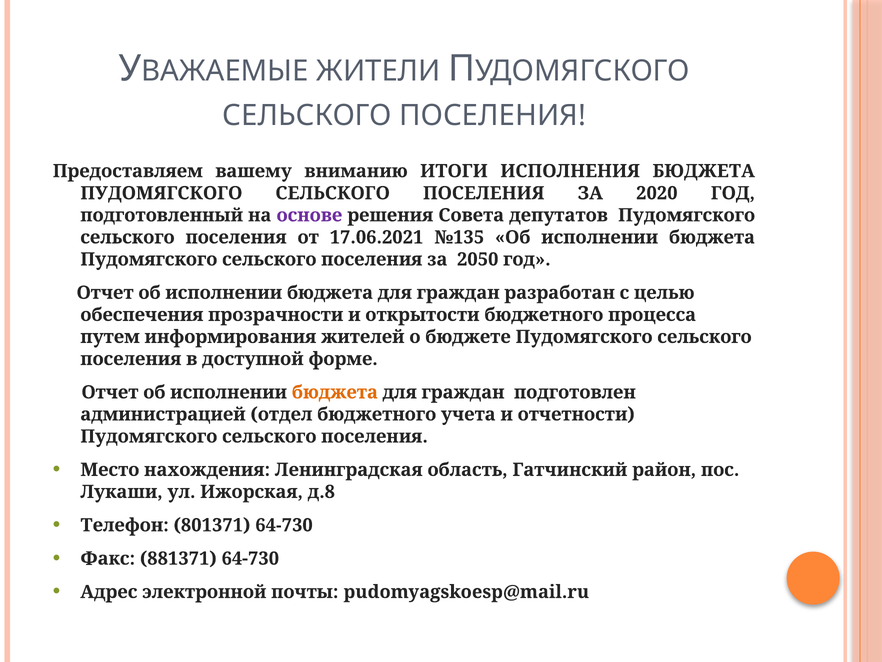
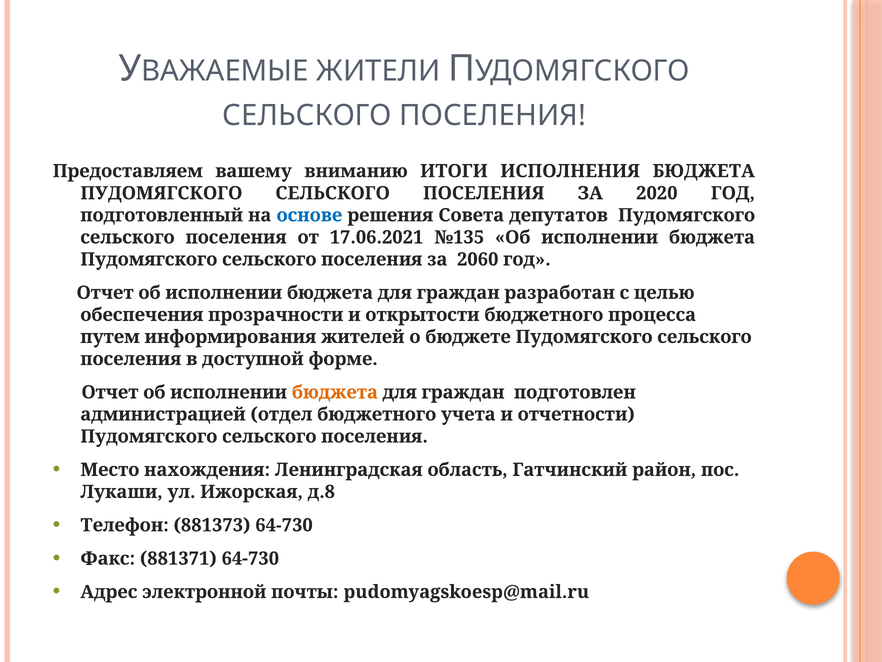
основе colour: purple -> blue
2050: 2050 -> 2060
801371: 801371 -> 881373
